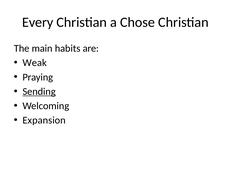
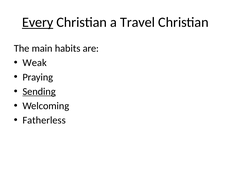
Every underline: none -> present
Chose: Chose -> Travel
Expansion: Expansion -> Fatherless
